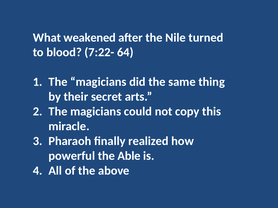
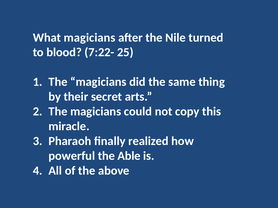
What weakened: weakened -> magicians
64: 64 -> 25
